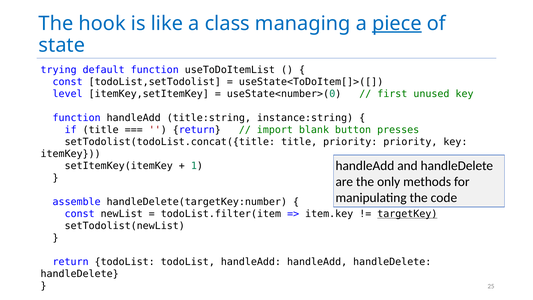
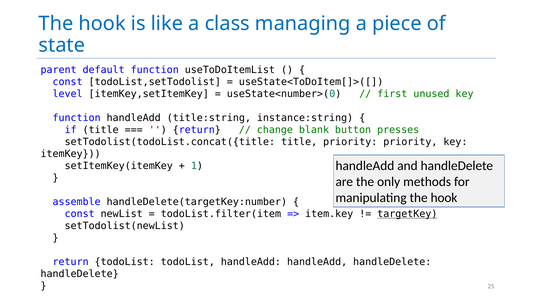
piece underline: present -> none
trying: trying -> parent
import: import -> change
manipulating the code: code -> hook
